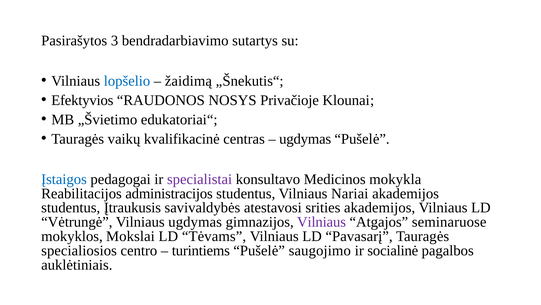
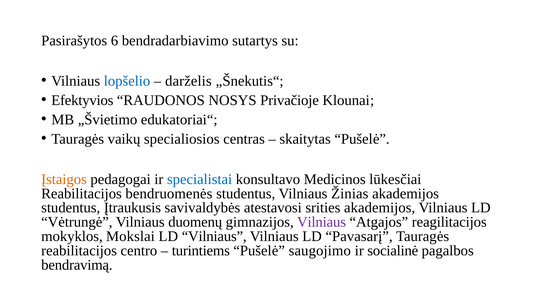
3: 3 -> 6
žaidimą: žaidimą -> darželis
kvalifikacinė: kvalifikacinė -> specialiosios
ugdymas at (305, 139): ugdymas -> skaitytas
Įstaigos colour: blue -> orange
specialistai colour: purple -> blue
mokykla: mokykla -> lūkesčiai
administracijos: administracijos -> bendruomenės
Nariai: Nariai -> Žinias
Vilniaus ugdymas: ugdymas -> duomenų
seminaruose: seminaruose -> reagilitacijos
LD Tėvams: Tėvams -> Vilniaus
specialiosios at (79, 250): specialiosios -> reabilitacijos
auklėtiniais: auklėtiniais -> bendravimą
